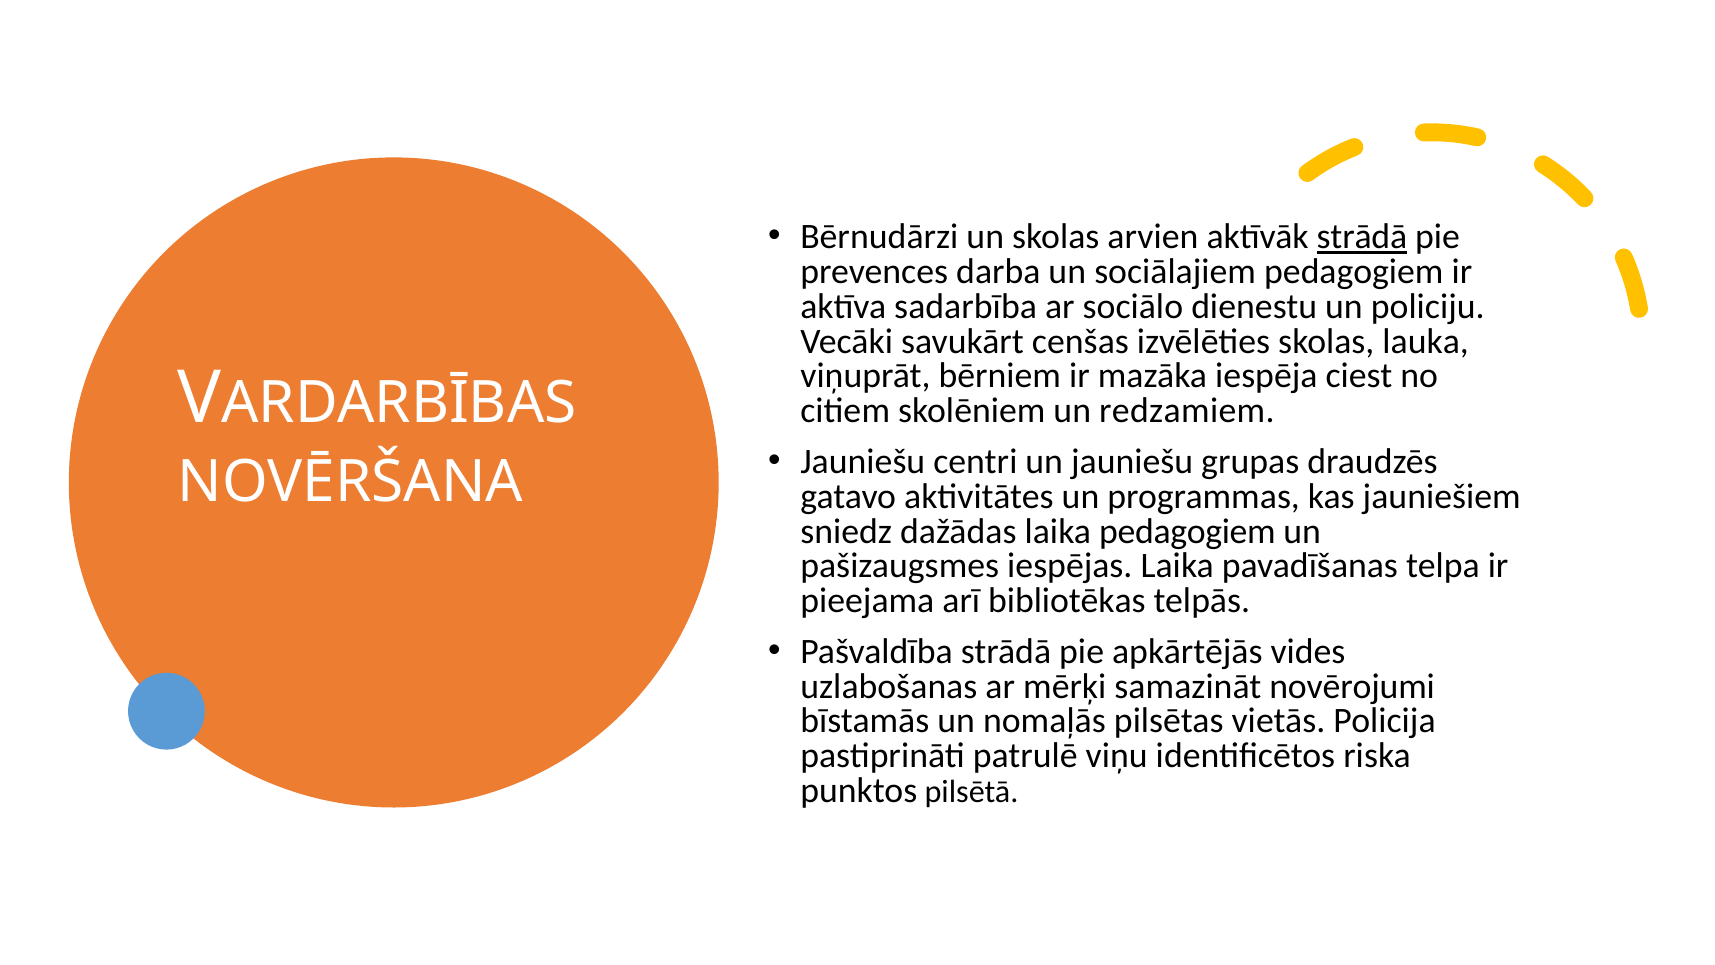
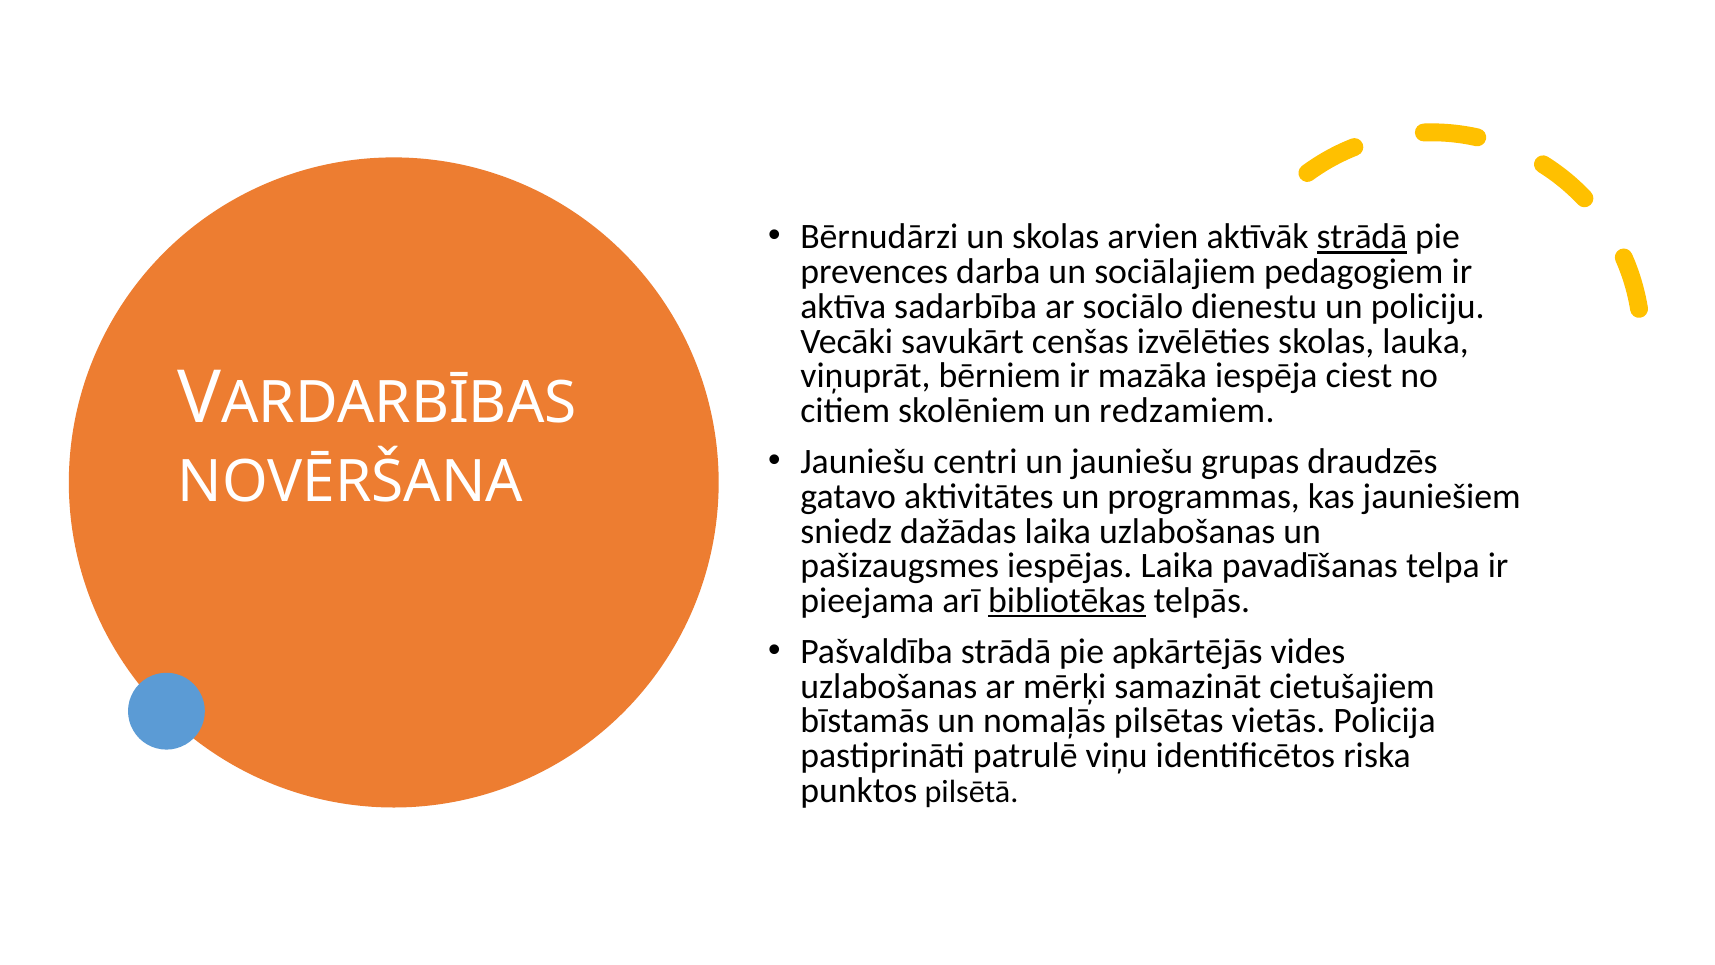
laika pedagogiem: pedagogiem -> uzlabošanas
bibliotēkas underline: none -> present
novērojumi: novērojumi -> cietušajiem
